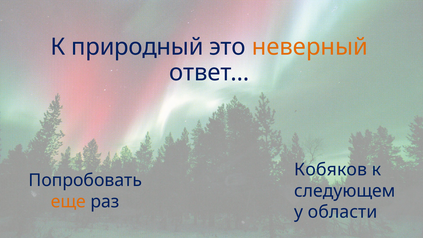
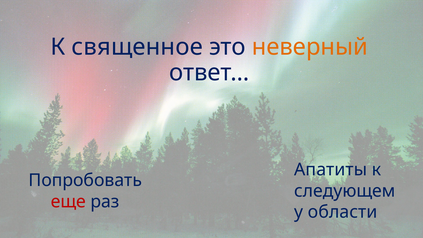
природный: природный -> священное
Кобяков: Кобяков -> Апатиты
еще colour: orange -> red
